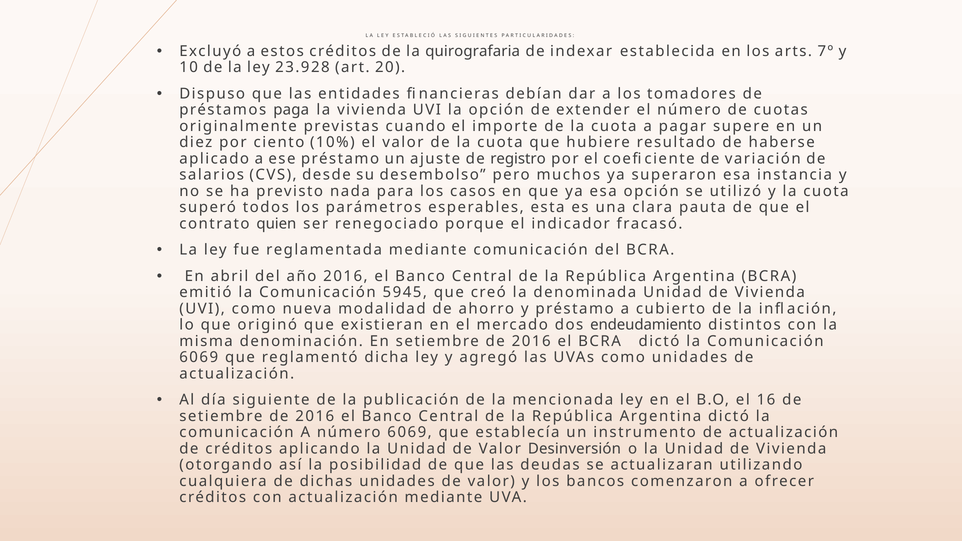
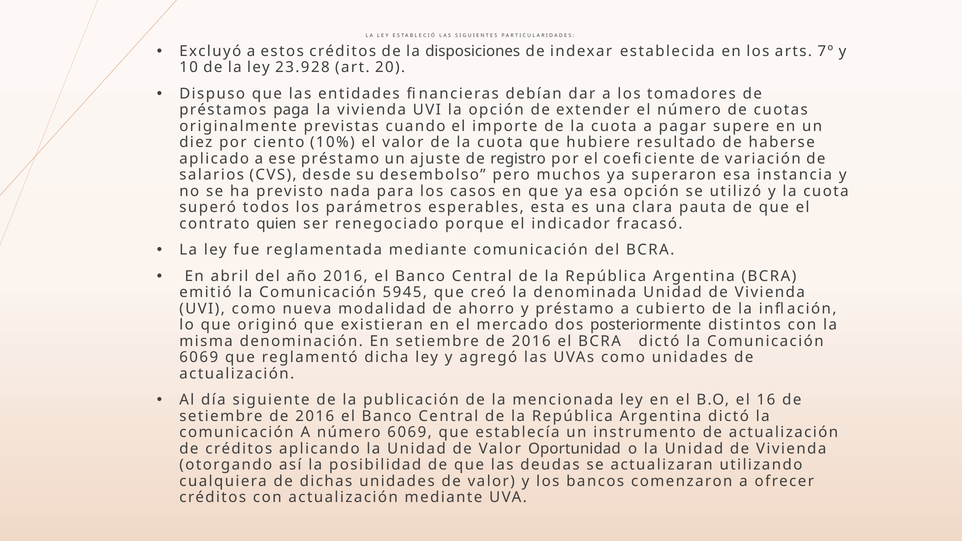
quirografaria: quirografaria -> disposiciones
endeudamiento: endeudamiento -> posteriormente
Desinversión: Desinversión -> Oportunidad
